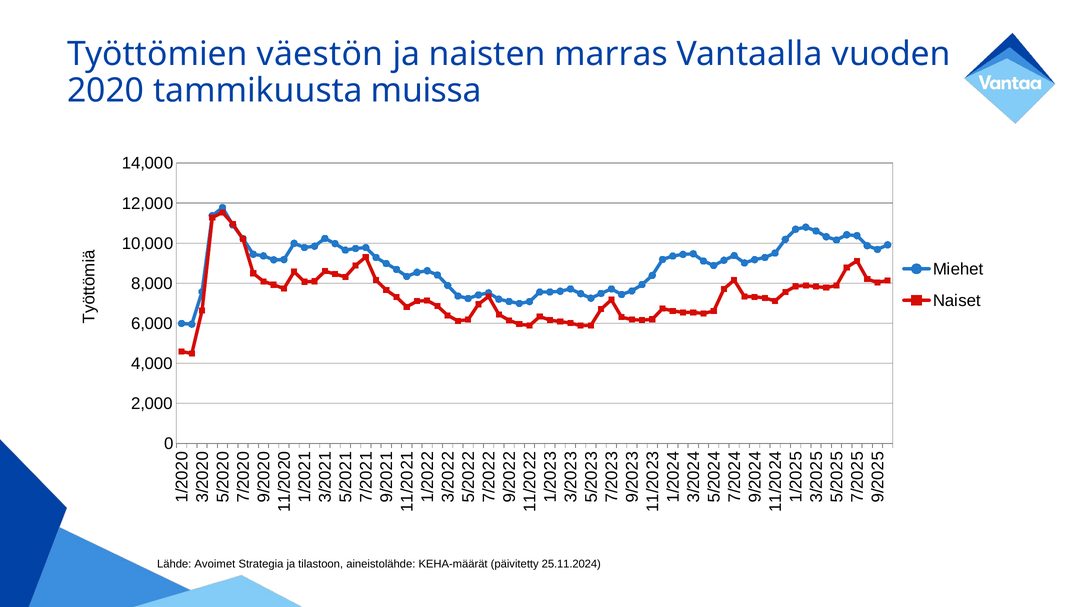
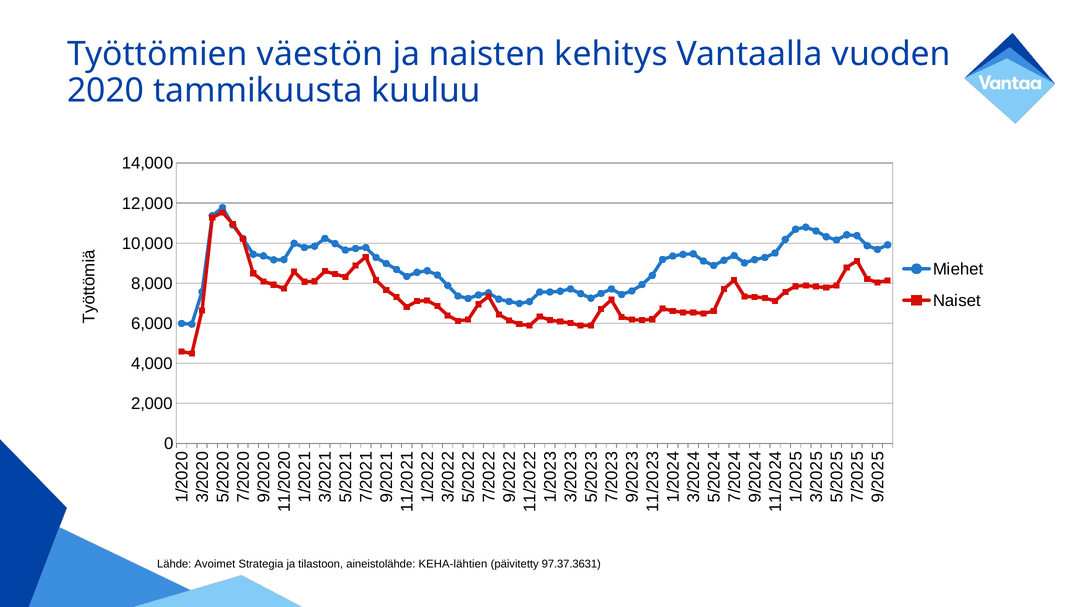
marras: marras -> kehitys
muissa: muissa -> kuuluu
KEHA-määrät: KEHA-määrät -> KEHA-lähtien
25.11.2024: 25.11.2024 -> 97.37.3631
